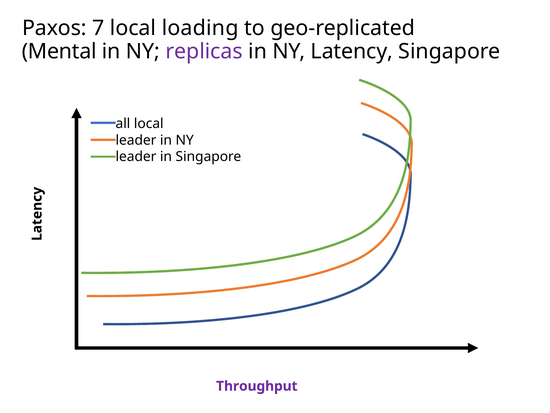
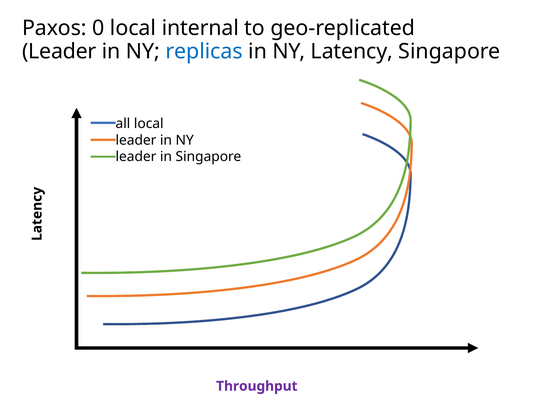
7: 7 -> 0
loading: loading -> internal
Mental at (59, 51): Mental -> Leader
replicas colour: purple -> blue
